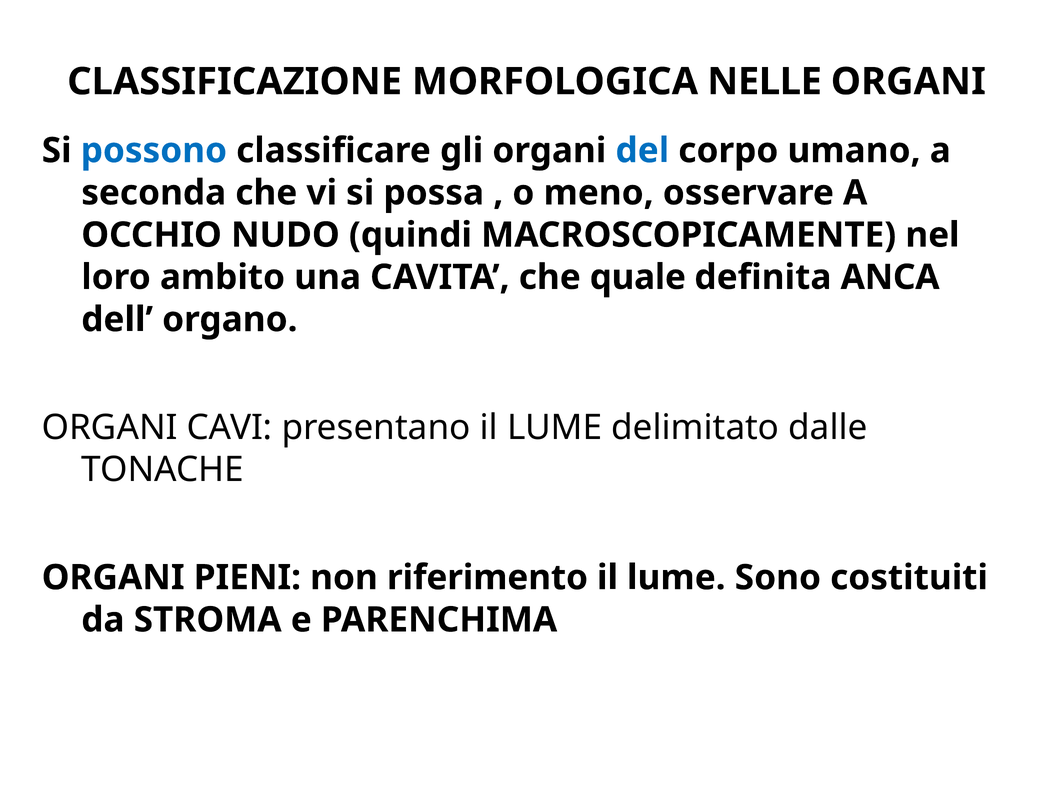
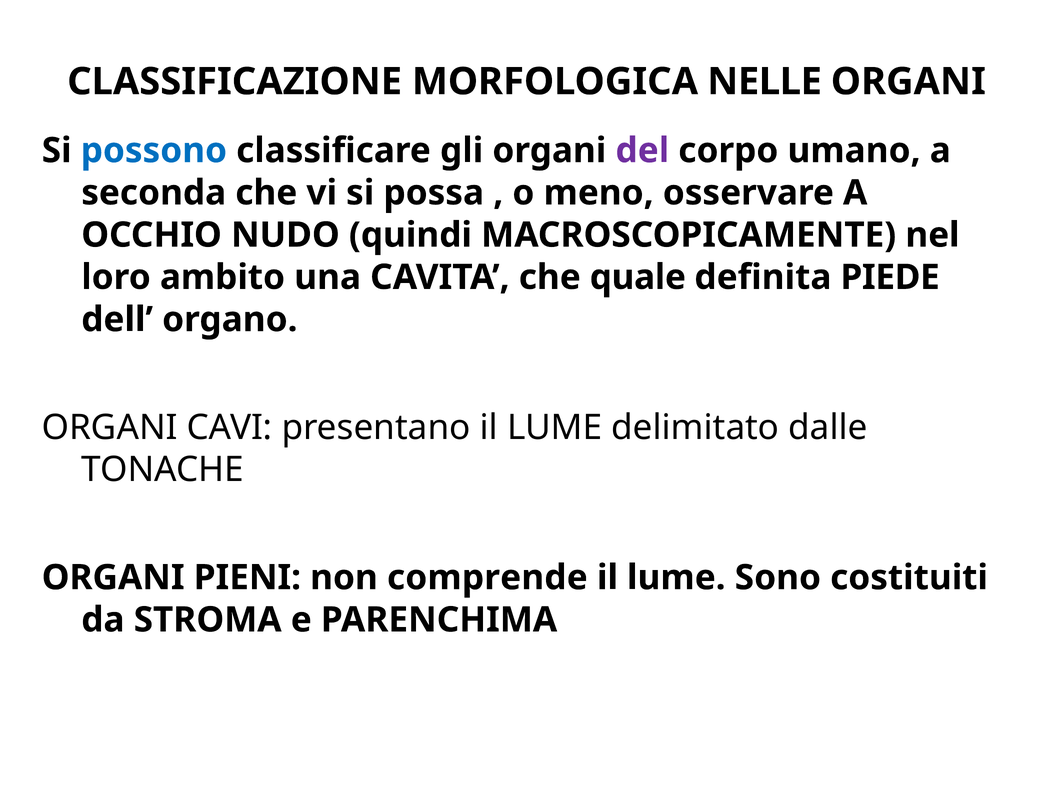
del colour: blue -> purple
ANCA: ANCA -> PIEDE
riferimento: riferimento -> comprende
